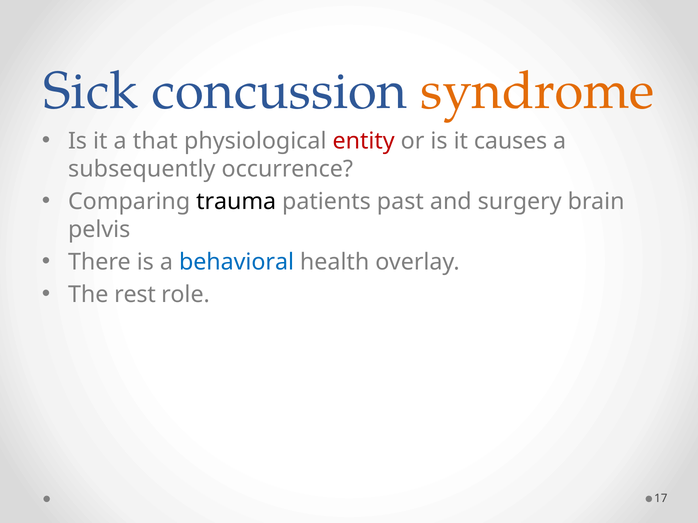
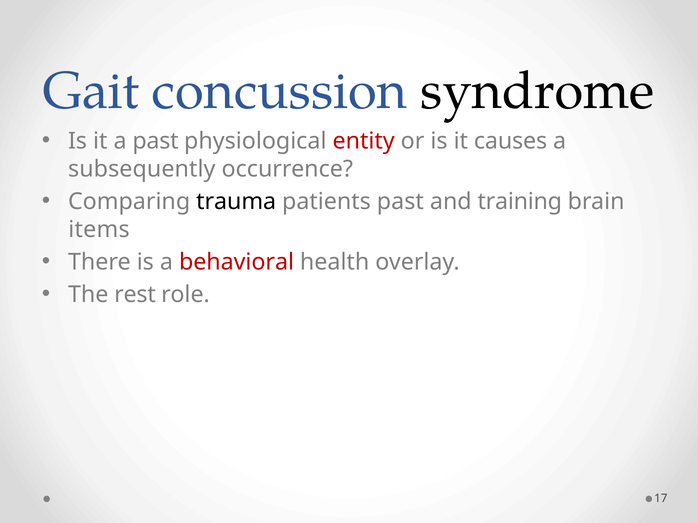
Sick: Sick -> Gait
syndrome colour: orange -> black
a that: that -> past
surgery: surgery -> training
pelvis: pelvis -> items
behavioral colour: blue -> red
